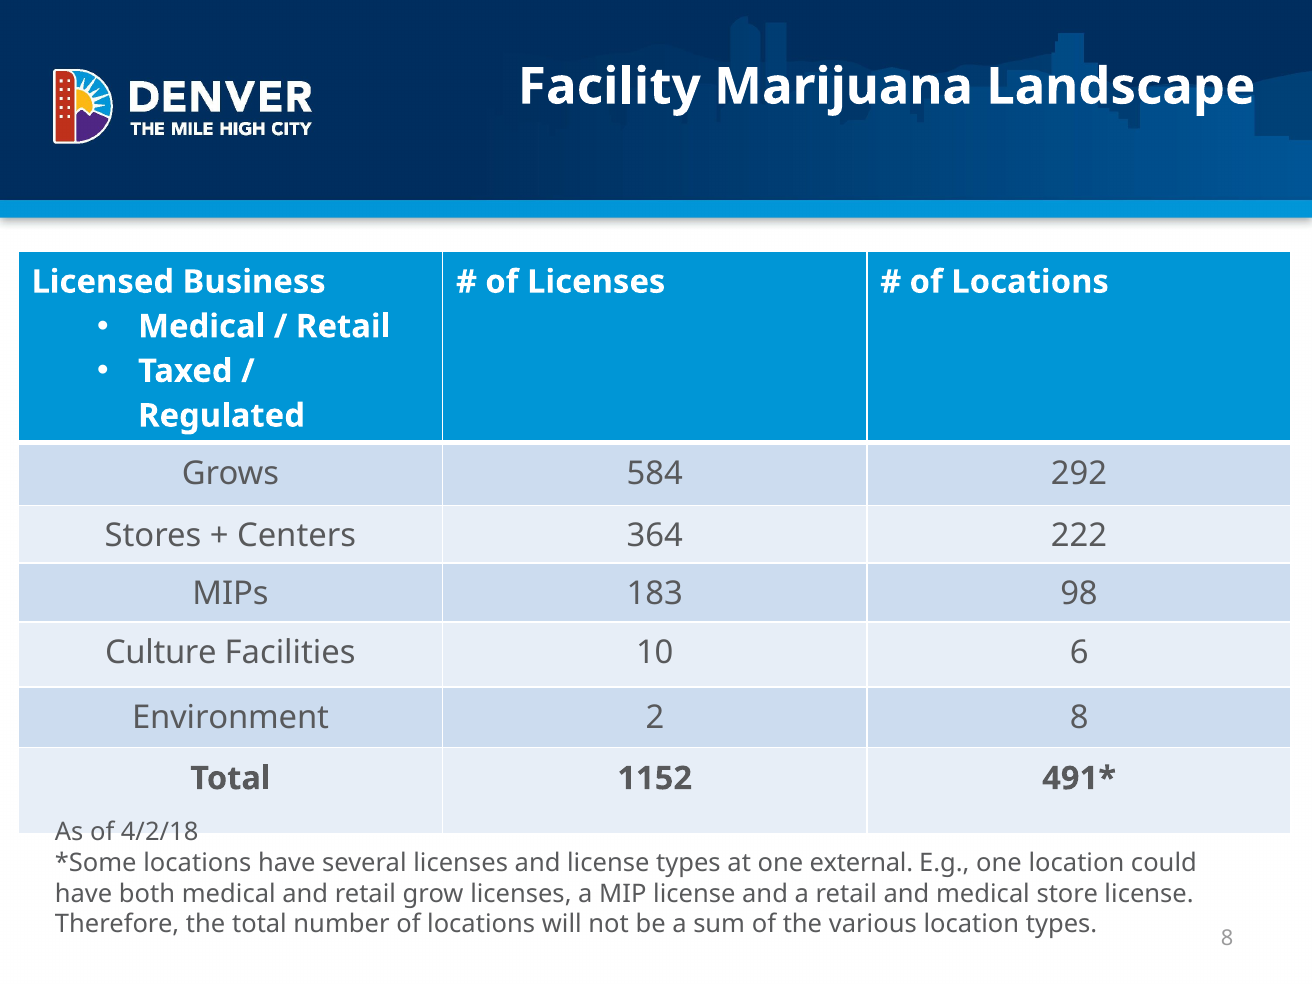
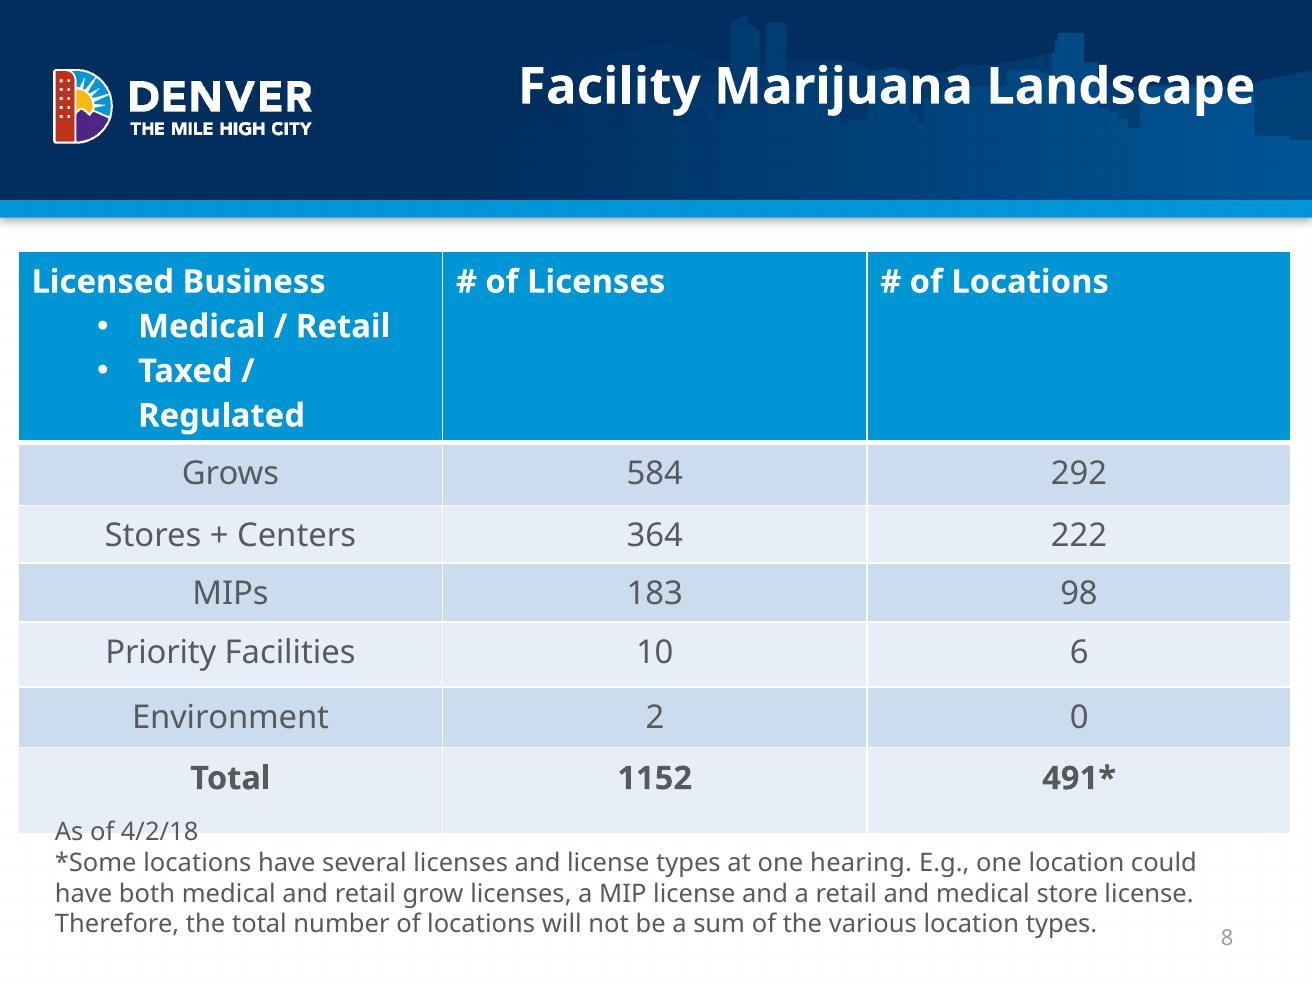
Culture: Culture -> Priority
2 8: 8 -> 0
external: external -> hearing
